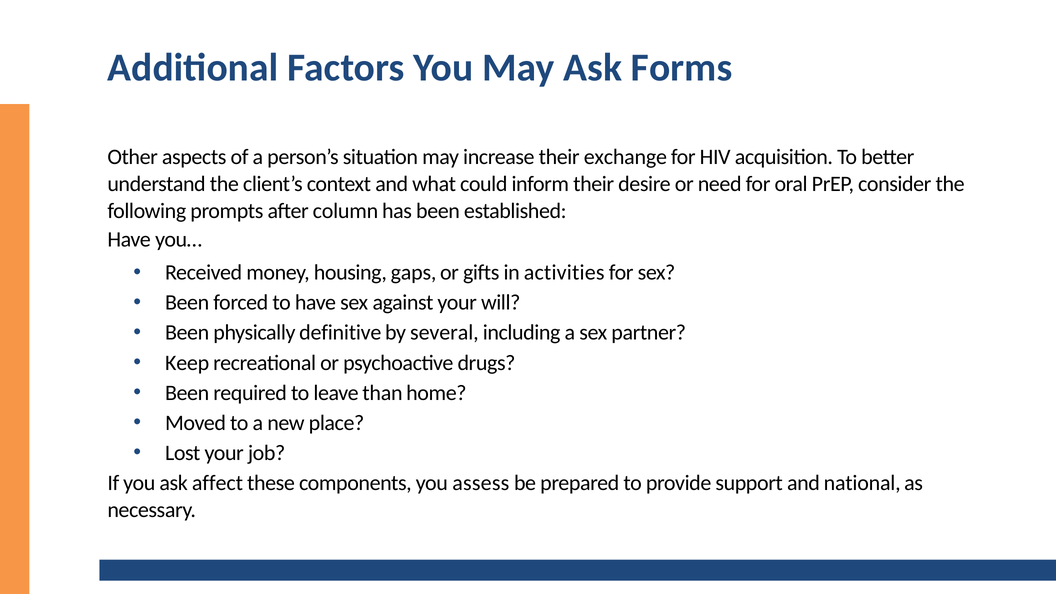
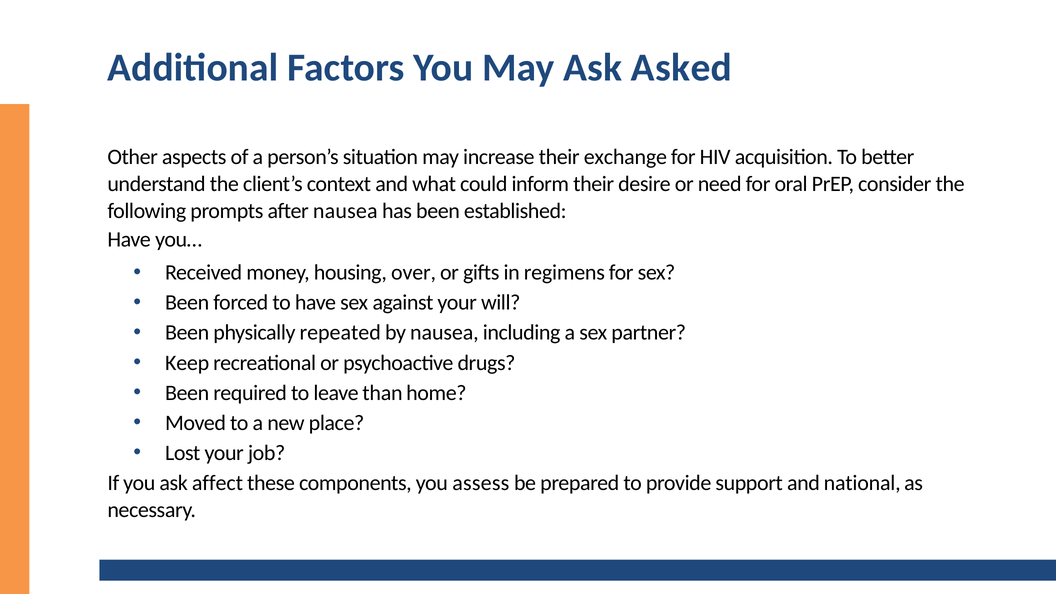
Forms: Forms -> Asked
after column: column -> nausea
gaps: gaps -> over
activities: activities -> regimens
definitive: definitive -> repeated
by several: several -> nausea
